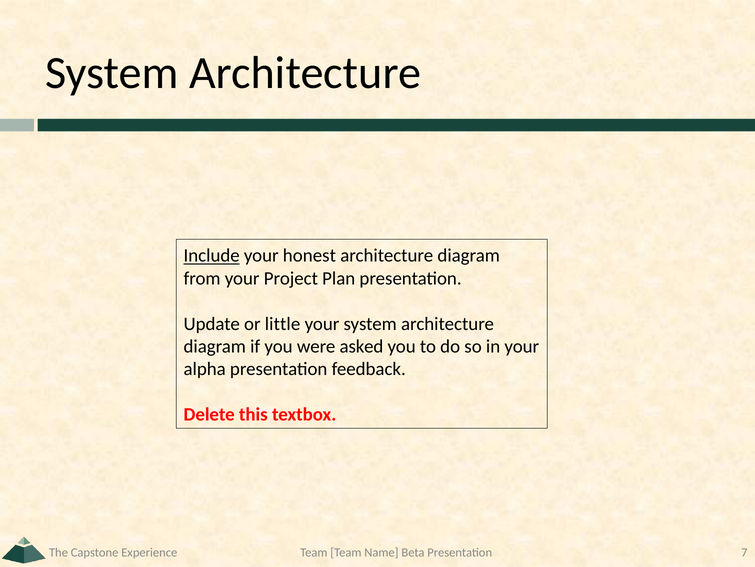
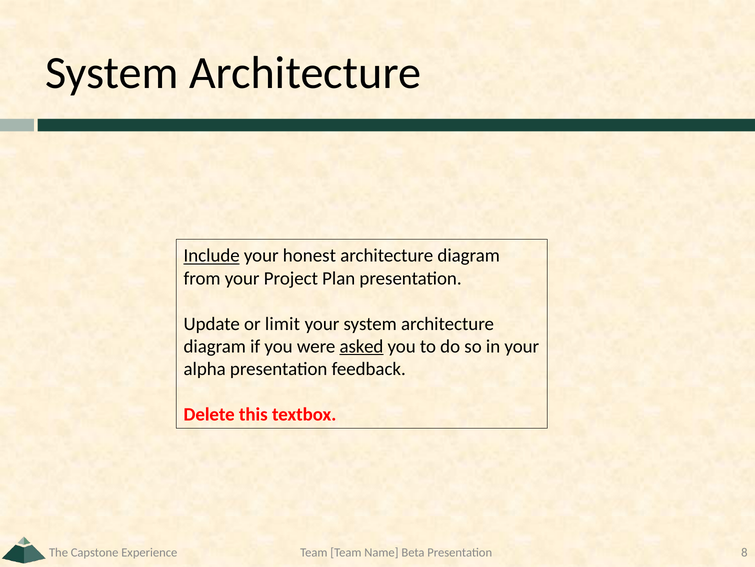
little: little -> limit
asked underline: none -> present
7: 7 -> 8
